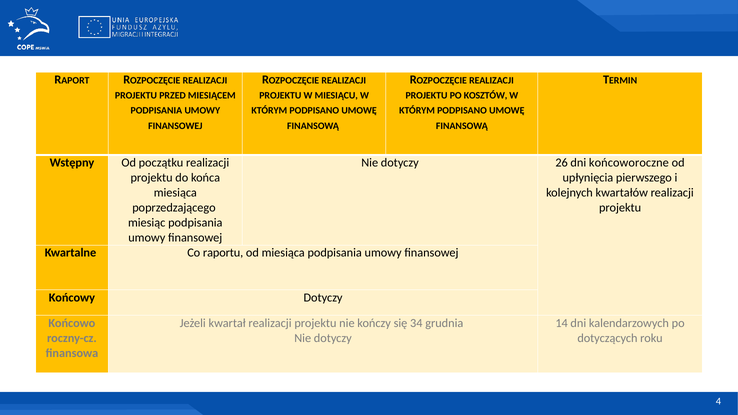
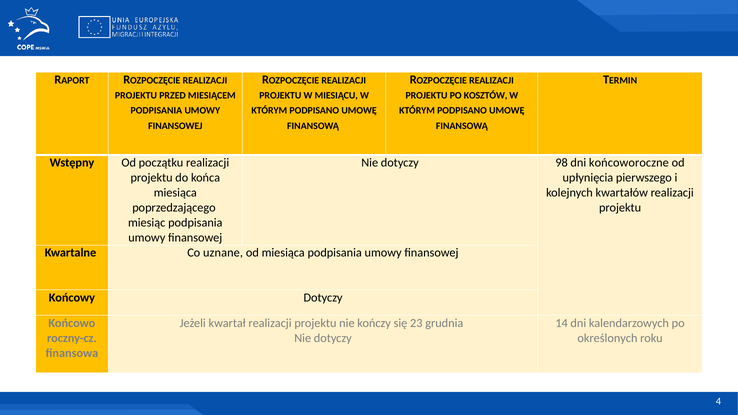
26: 26 -> 98
raportu: raportu -> uznane
34: 34 -> 23
dotyczących: dotyczących -> określonych
